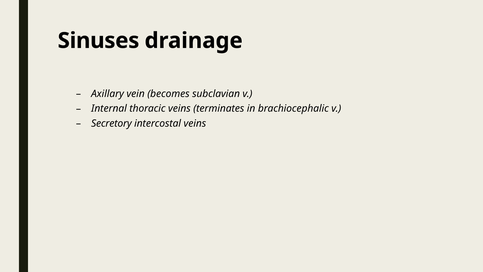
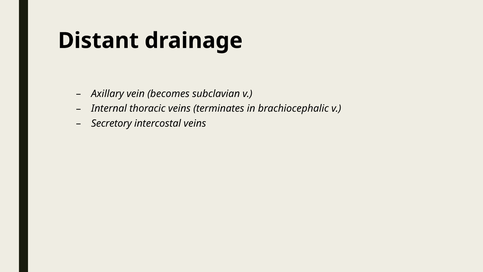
Sinuses: Sinuses -> Distant
